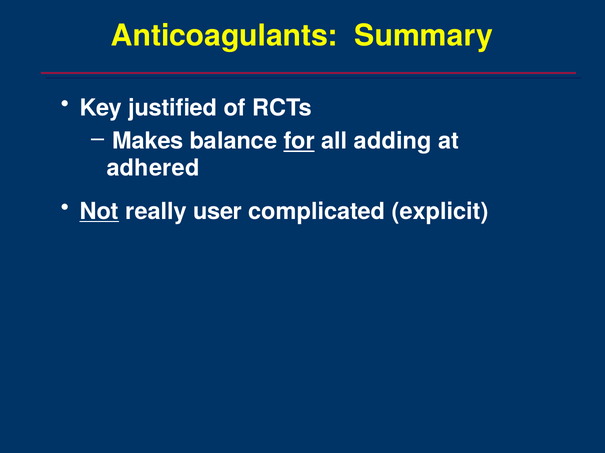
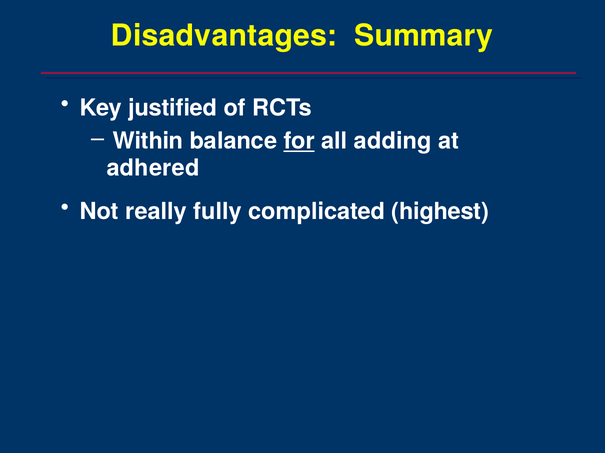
Anticoagulants: Anticoagulants -> Disadvantages
Makes: Makes -> Within
Not underline: present -> none
user: user -> fully
explicit: explicit -> highest
